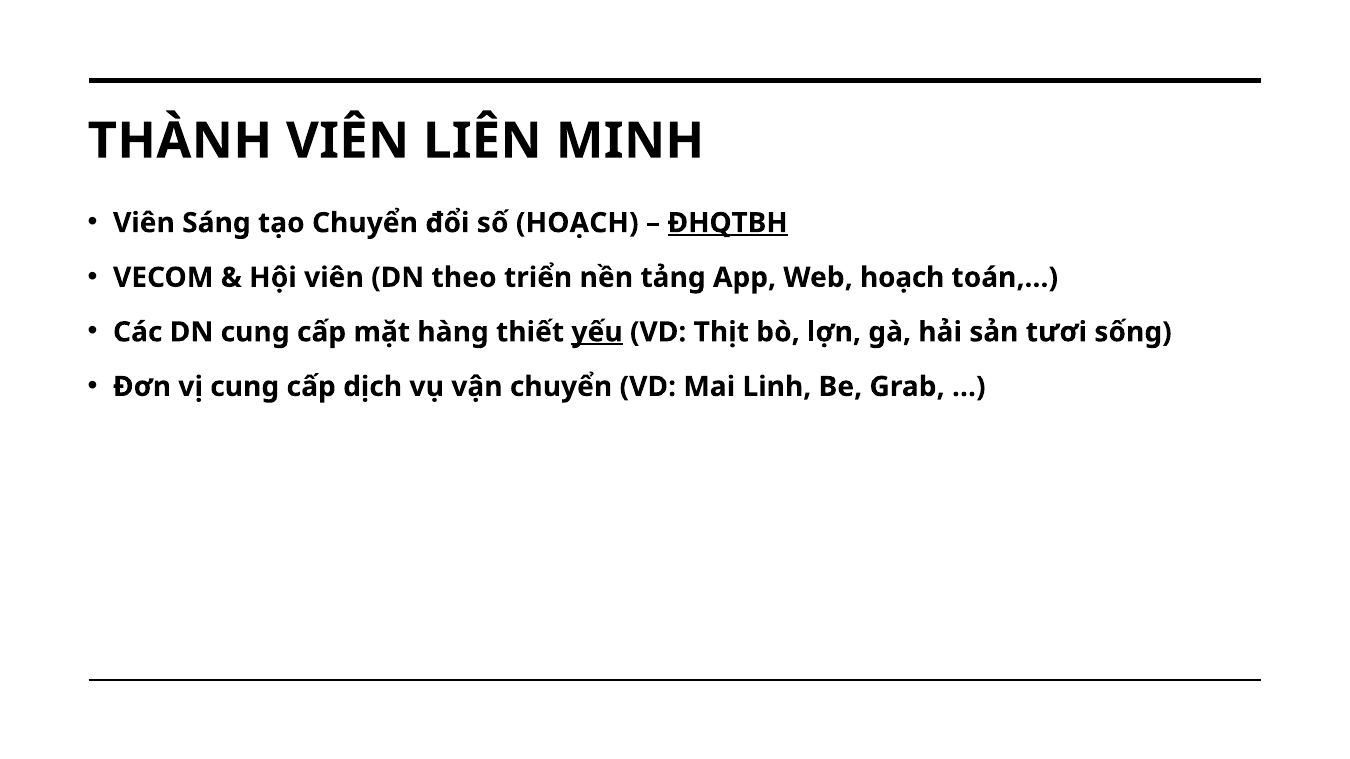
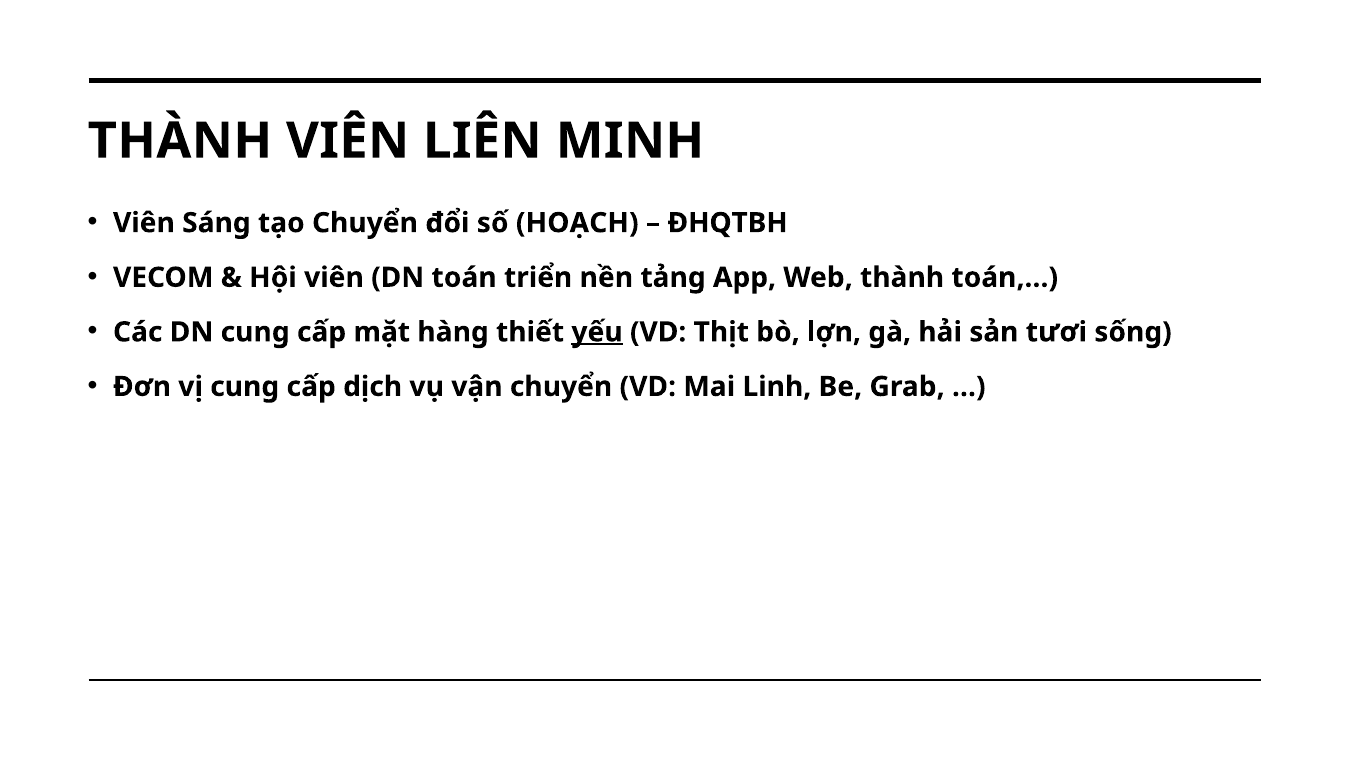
ĐHQTBH underline: present -> none
theo: theo -> toán
Web hoạch: hoạch -> thành
